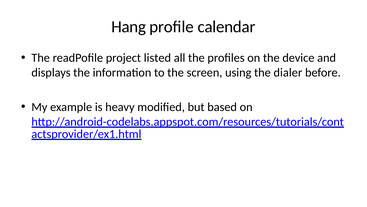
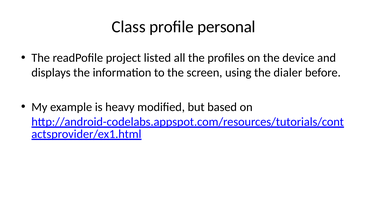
Hang: Hang -> Class
calendar: calendar -> personal
